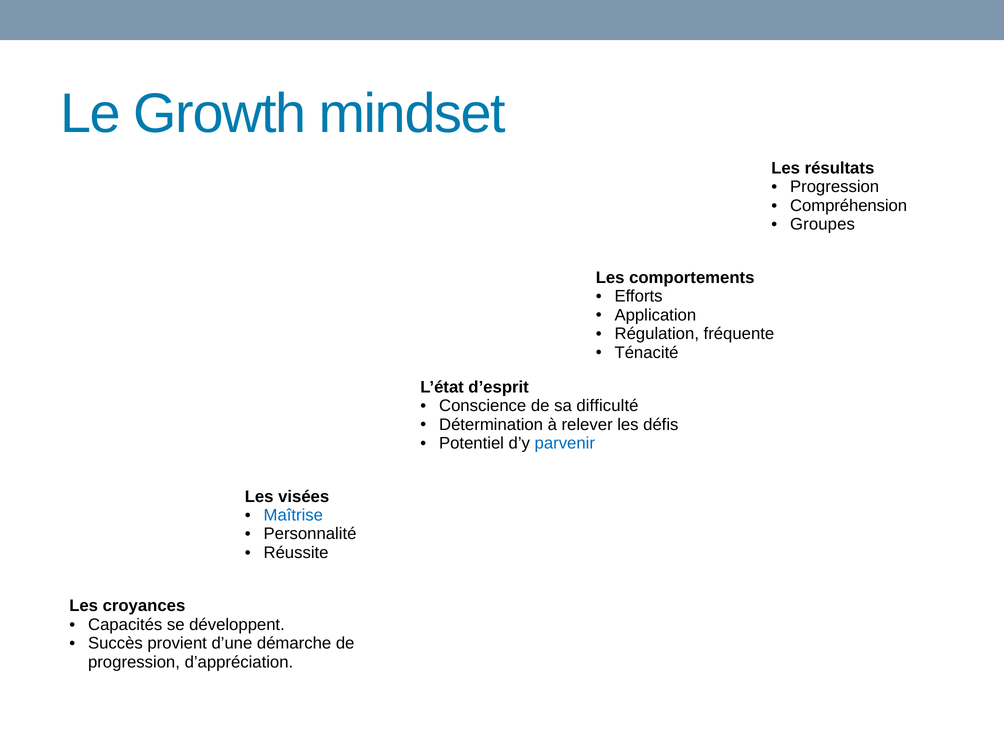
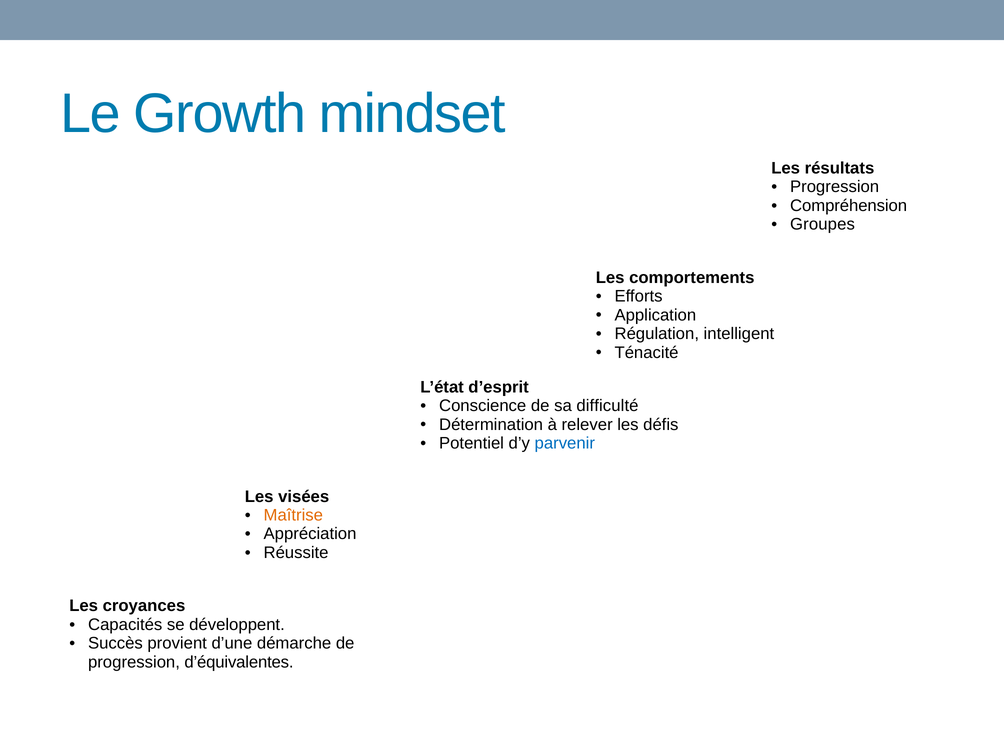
fréquente: fréquente -> intelligent
Maîtrise colour: blue -> orange
Personnalité: Personnalité -> Appréciation
d’appréciation: d’appréciation -> d’équivalentes
